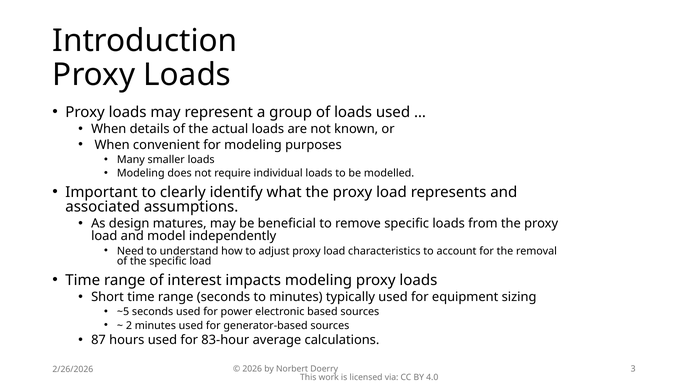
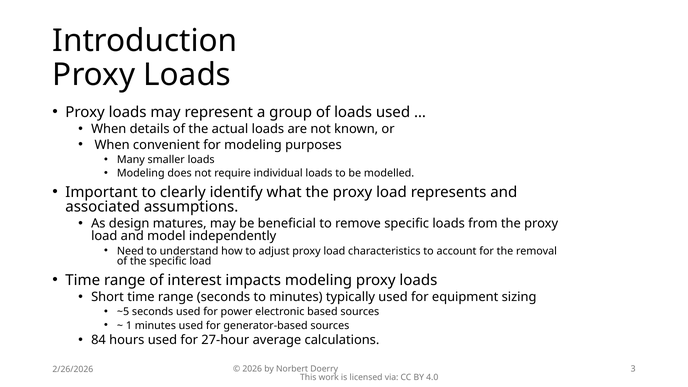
2: 2 -> 1
87: 87 -> 84
83-hour: 83-hour -> 27-hour
